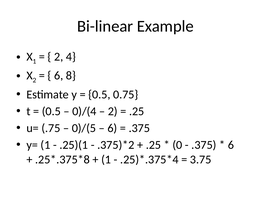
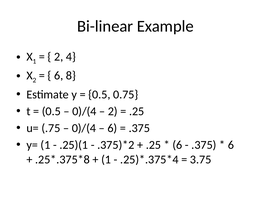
0)/(5 at (84, 128): 0)/(5 -> 0)/(4
0 at (177, 145): 0 -> 6
